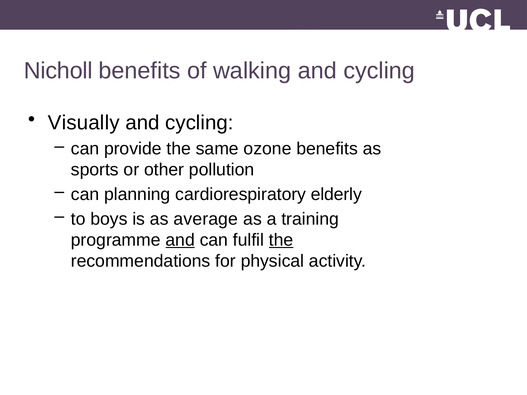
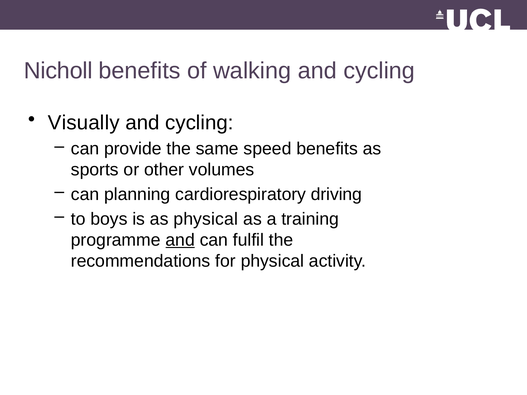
ozone: ozone -> speed
pollution: pollution -> volumes
elderly: elderly -> driving
as average: average -> physical
the at (281, 240) underline: present -> none
